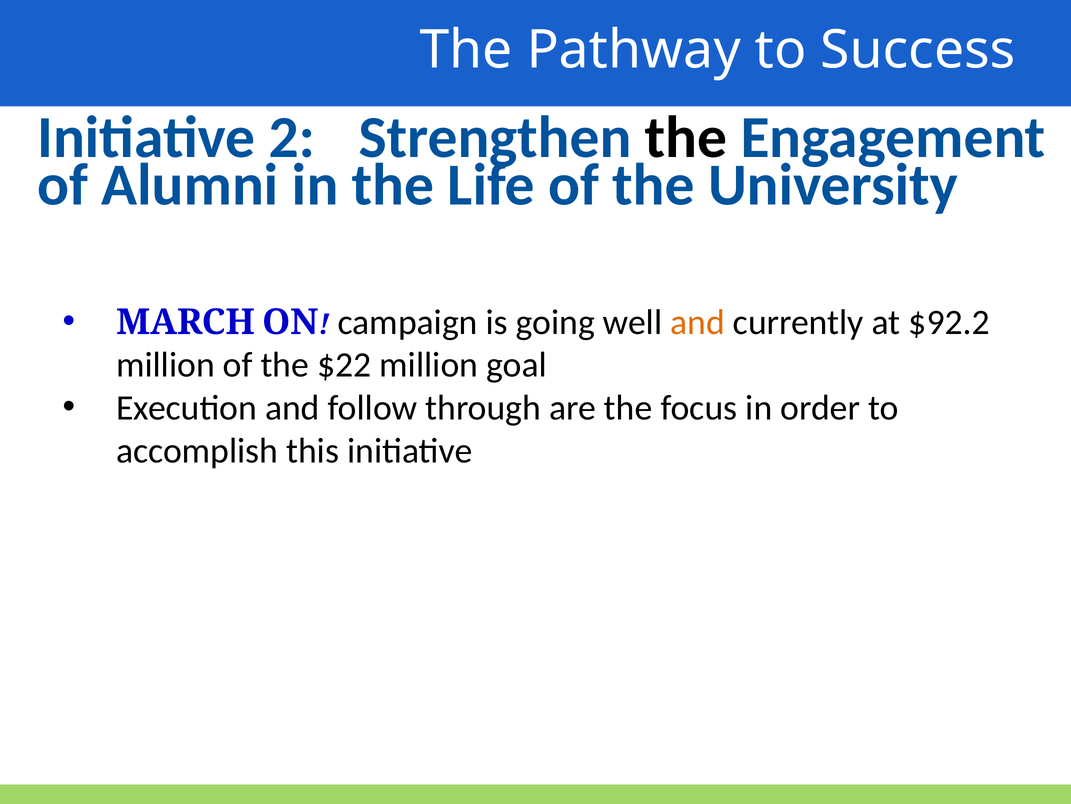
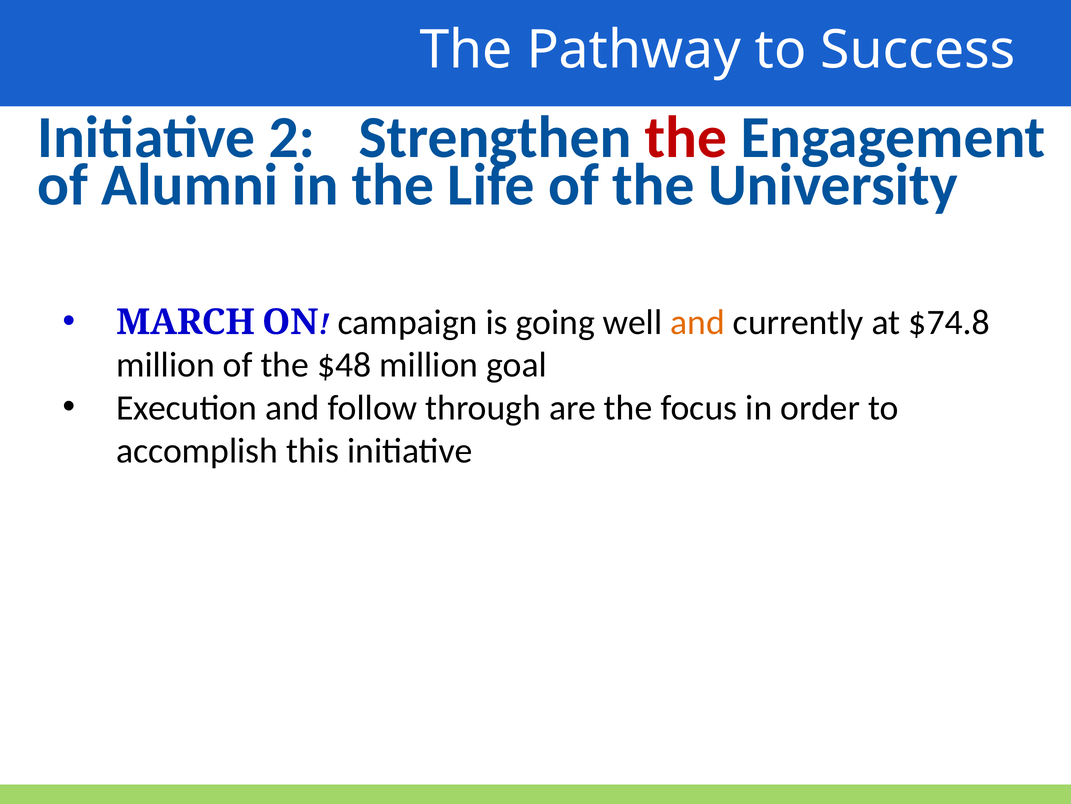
the at (686, 137) colour: black -> red
$92.2: $92.2 -> $74.8
$22: $22 -> $48
